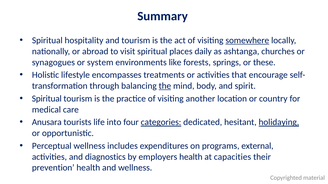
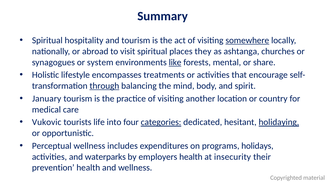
daily: daily -> they
like underline: none -> present
springs: springs -> mental
these: these -> share
through underline: none -> present
the at (165, 86) underline: present -> none
Spiritual at (47, 99): Spiritual -> January
Anusara: Anusara -> Vukovic
external: external -> holidays
diagnostics: diagnostics -> waterparks
capacities: capacities -> insecurity
